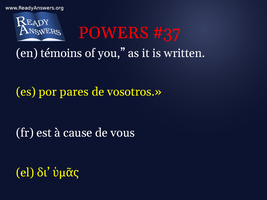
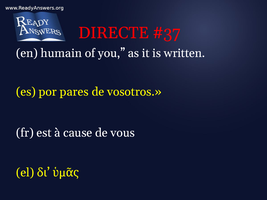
POWERS: POWERS -> DIRECTE
témoins: témoins -> humain
